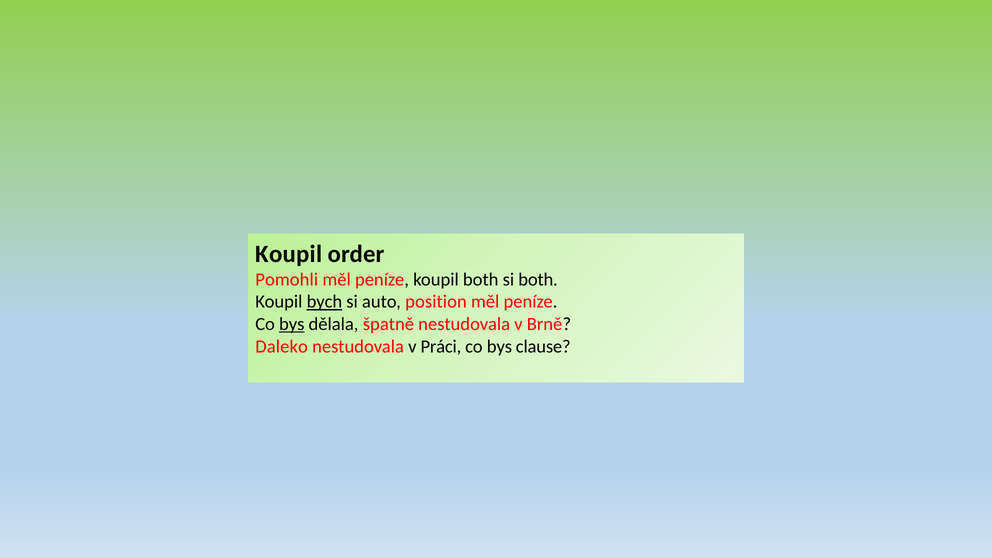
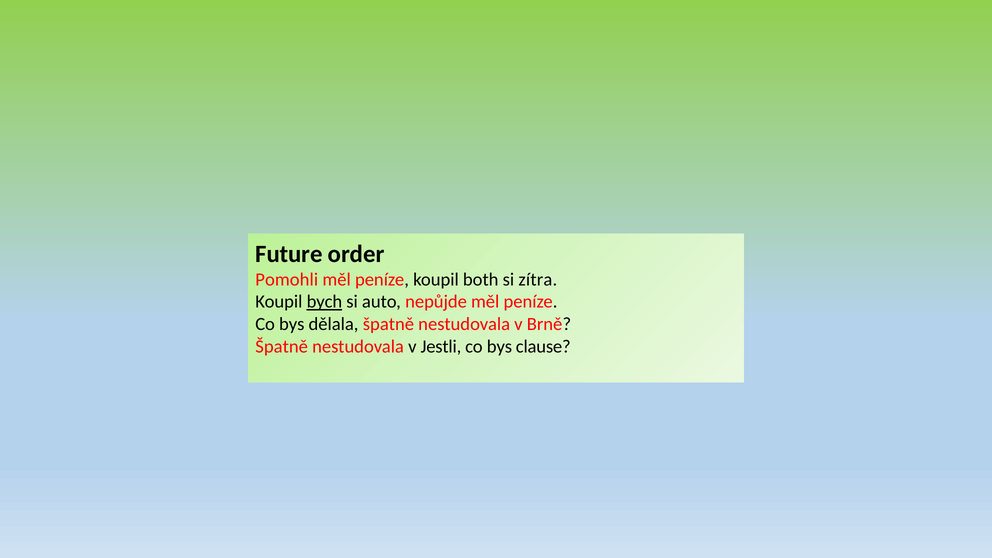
Koupil at (289, 254): Koupil -> Future
si both: both -> zítra
position: position -> nepůjde
bys at (292, 324) underline: present -> none
Daleko at (282, 346): Daleko -> Špatně
Práci: Práci -> Jestli
